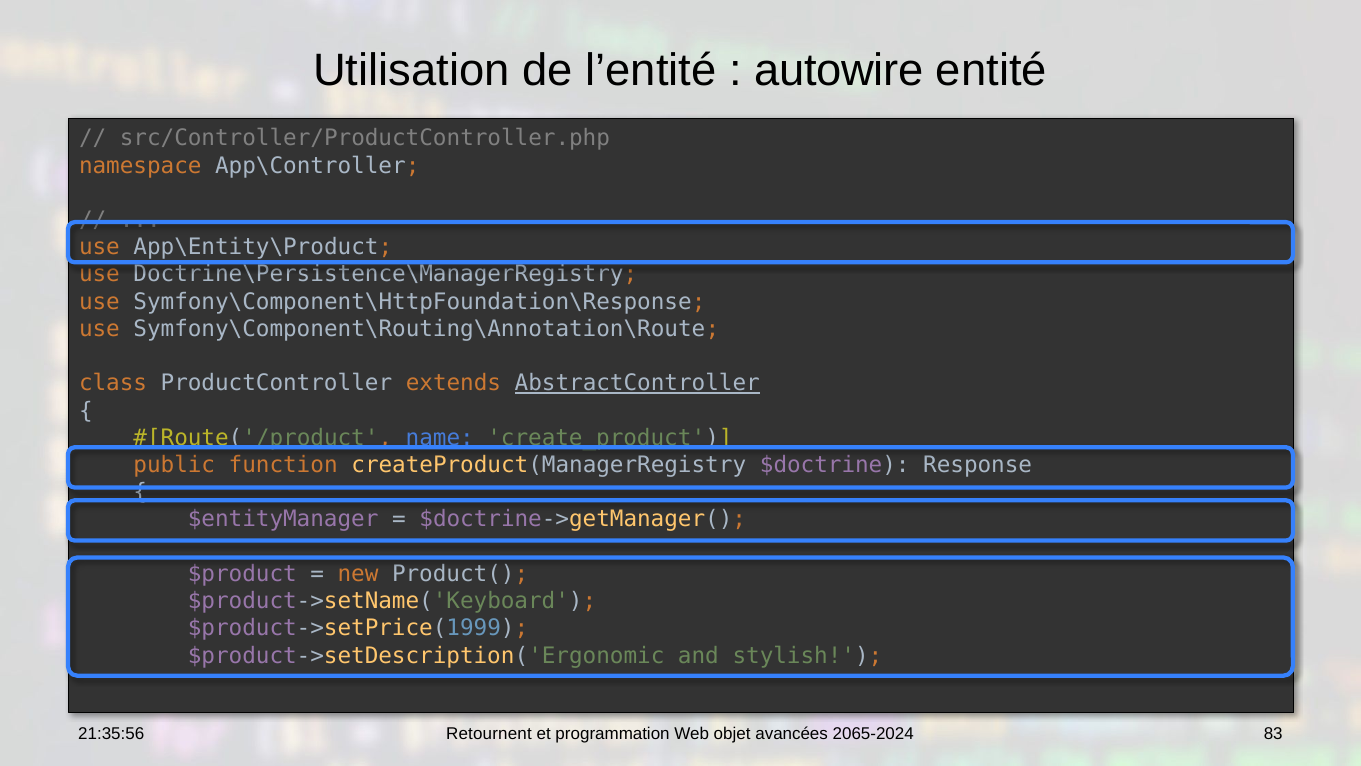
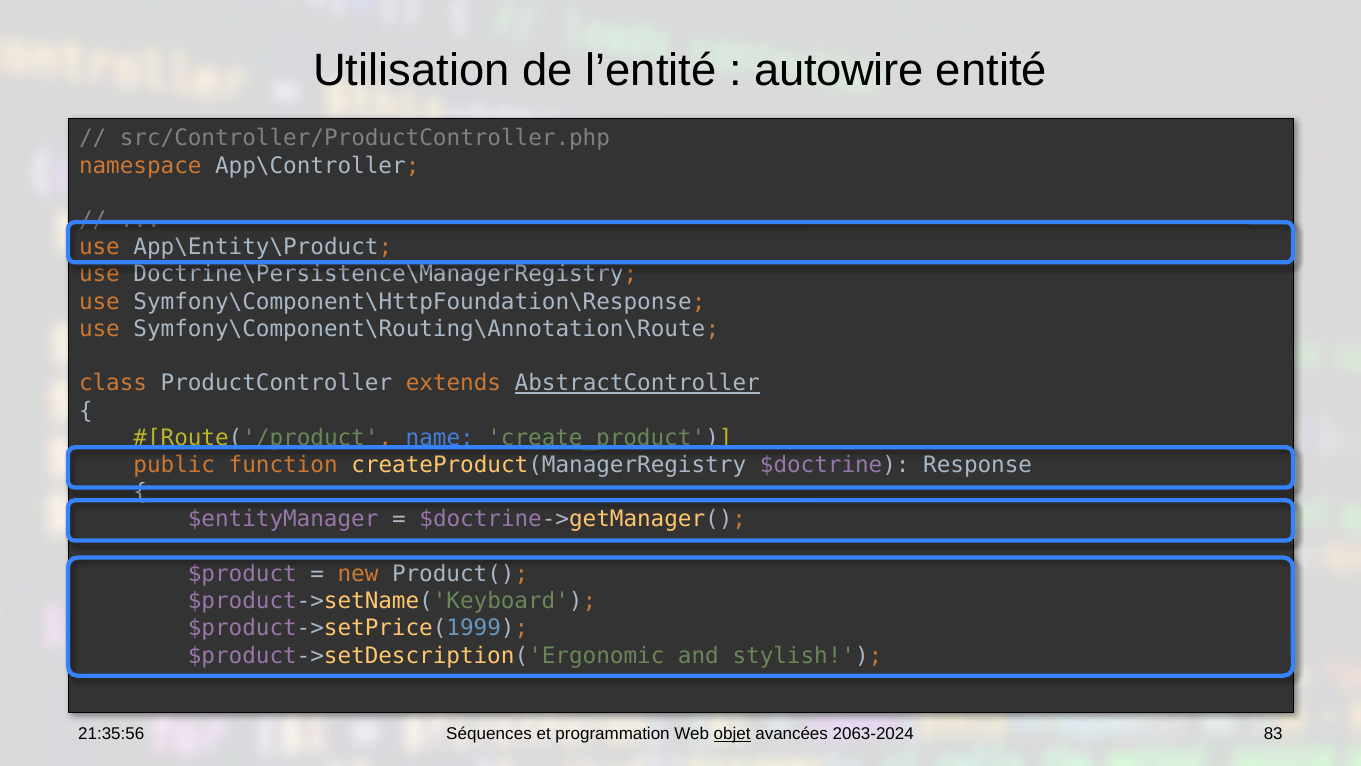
Retournent: Retournent -> Séquences
objet underline: none -> present
2065-2024: 2065-2024 -> 2063-2024
